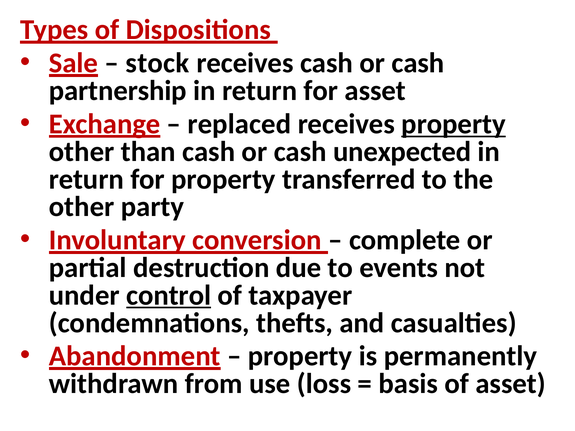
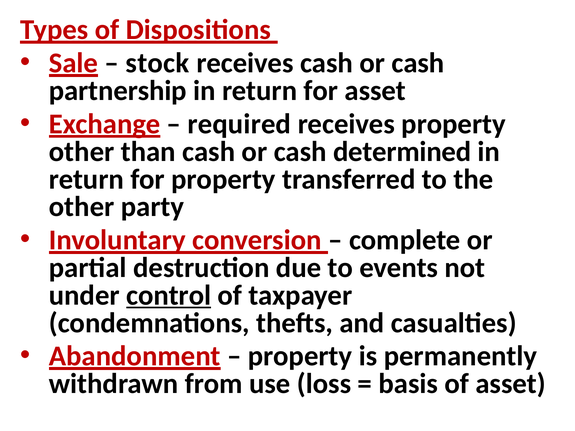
replaced: replaced -> required
property at (454, 124) underline: present -> none
unexpected: unexpected -> determined
